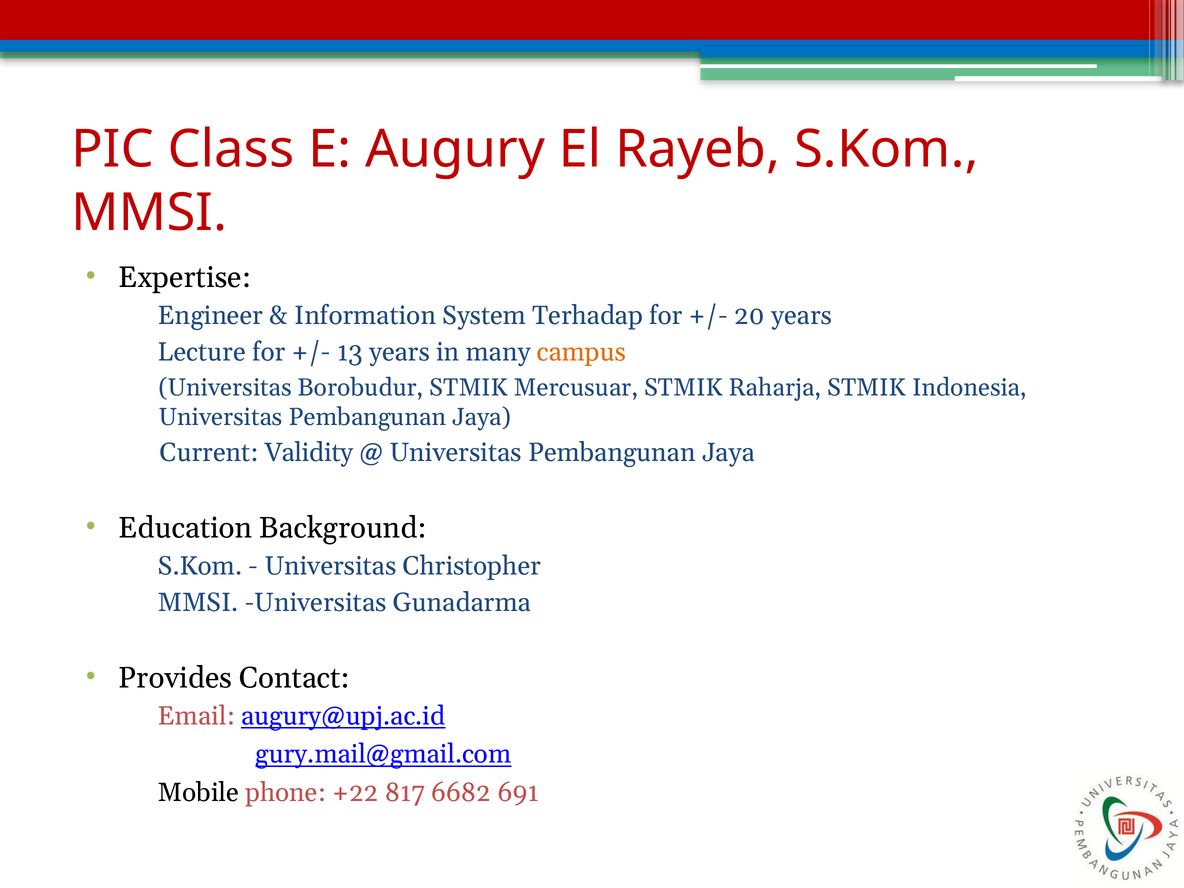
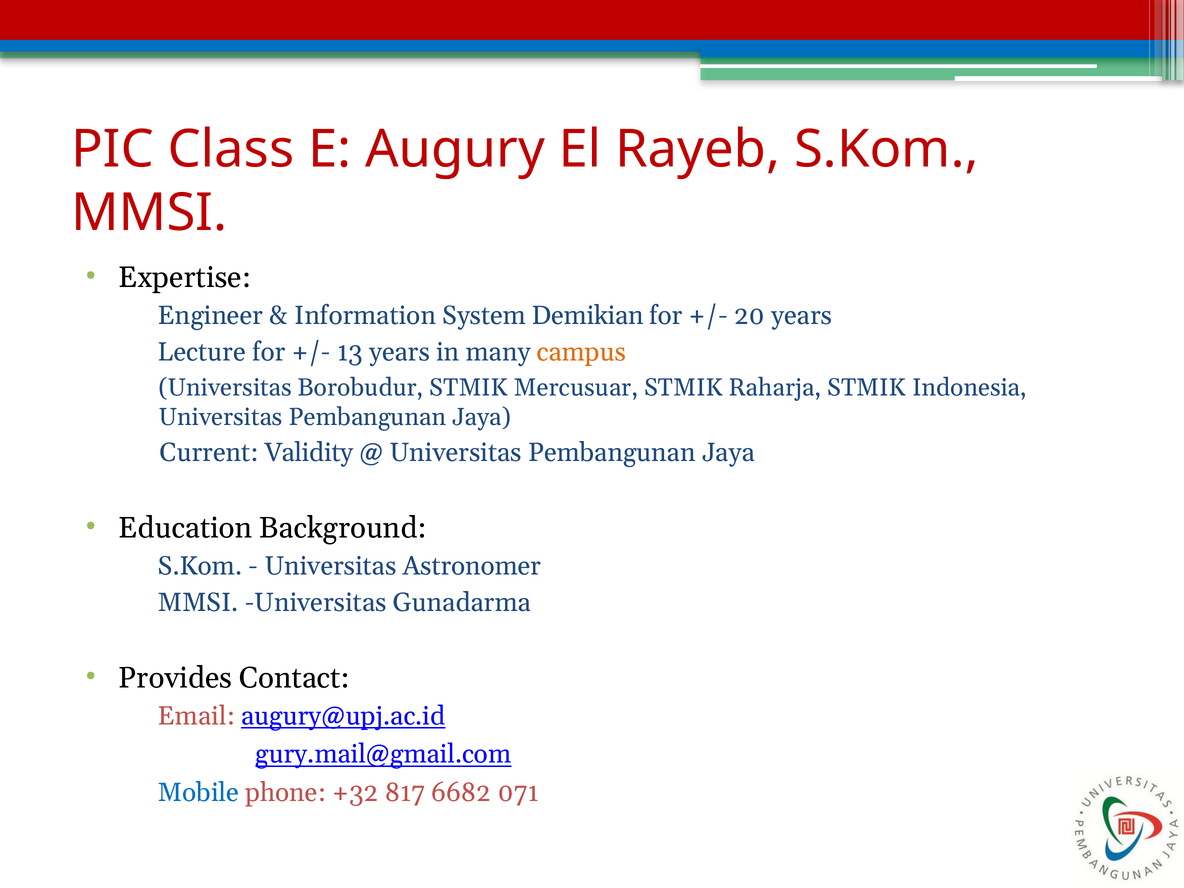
Terhadap: Terhadap -> Demikian
Christopher: Christopher -> Astronomer
Mobile colour: black -> blue
+22: +22 -> +32
691: 691 -> 071
